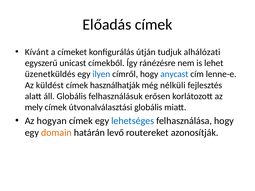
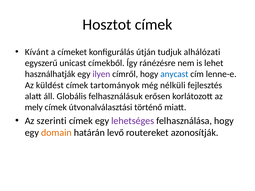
Előadás: Előadás -> Hosztot
üzenetküldés: üzenetküldés -> használhatják
ilyen colour: blue -> purple
használhatják: használhatják -> tartományok
útvonalválasztási globális: globális -> történő
hogyan: hogyan -> szerinti
lehetséges colour: blue -> purple
